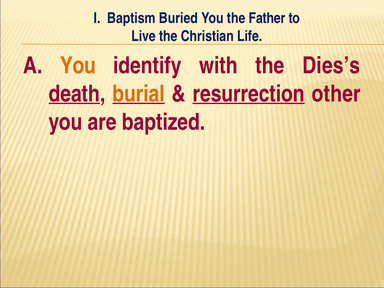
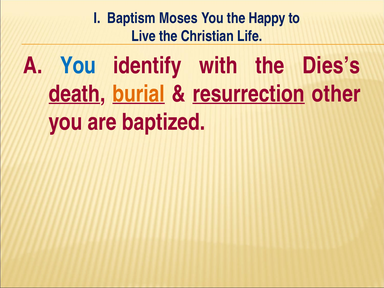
Buried: Buried -> Moses
Father: Father -> Happy
You at (78, 66) colour: orange -> blue
